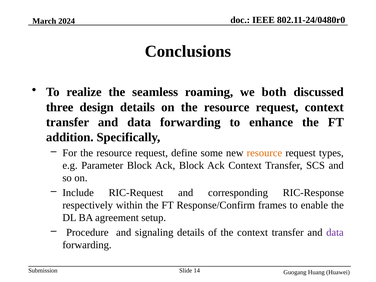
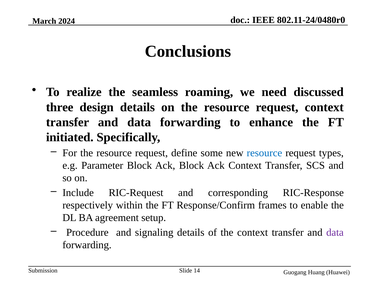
both: both -> need
addition: addition -> initiated
resource at (264, 153) colour: orange -> blue
